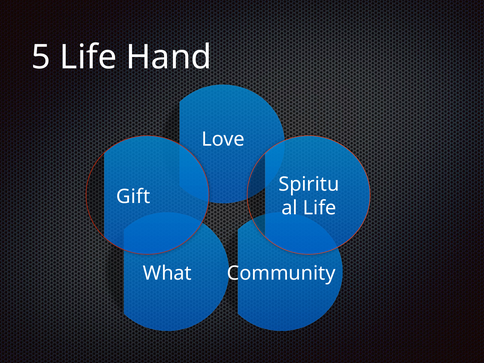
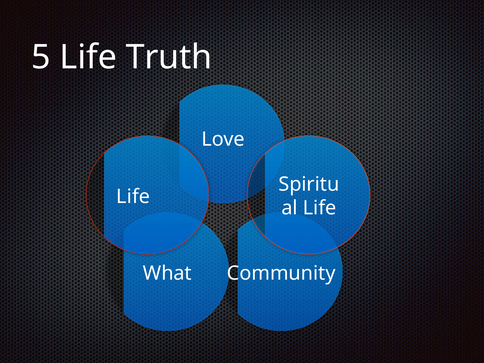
Hand: Hand -> Truth
Gift at (133, 197): Gift -> Life
